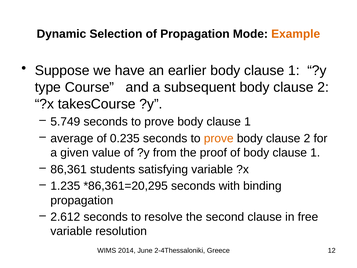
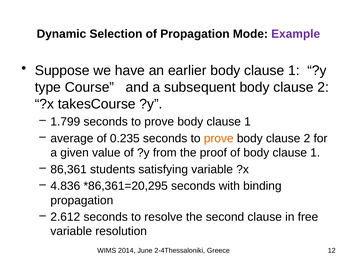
Example colour: orange -> purple
5.749: 5.749 -> 1.799
1.235: 1.235 -> 4.836
